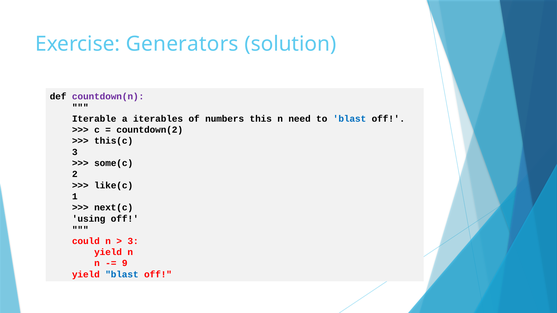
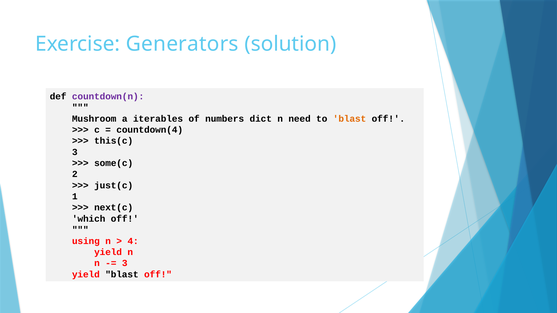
Iterable: Iterable -> Mushroom
this: this -> dict
blast at (350, 119) colour: blue -> orange
countdown(2: countdown(2 -> countdown(4
like(c: like(c -> just(c
using: using -> which
could: could -> using
3 at (133, 241): 3 -> 4
9 at (125, 263): 9 -> 3
blast at (122, 275) colour: blue -> black
